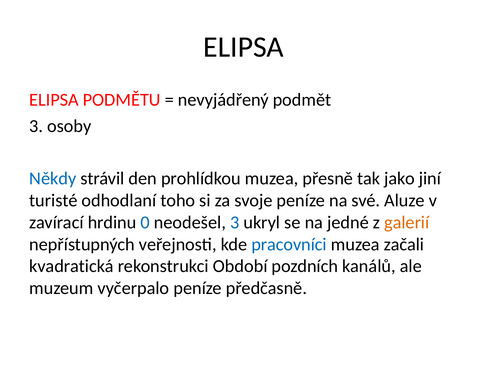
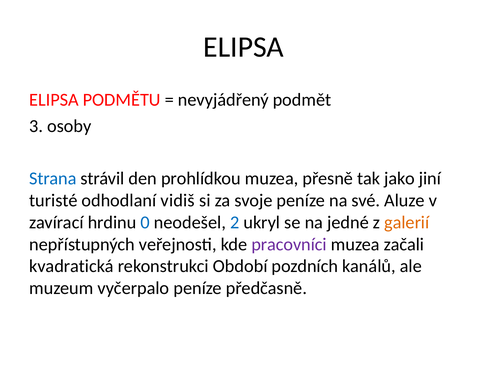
Někdy: Někdy -> Strana
toho: toho -> vidiš
neodešel 3: 3 -> 2
pracovníci colour: blue -> purple
